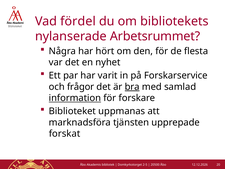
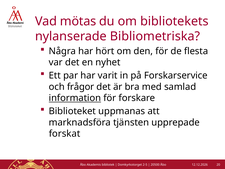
fördel: fördel -> mötas
Arbetsrummet: Arbetsrummet -> Bibliometriska
bra underline: present -> none
